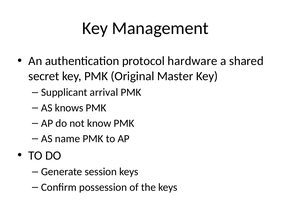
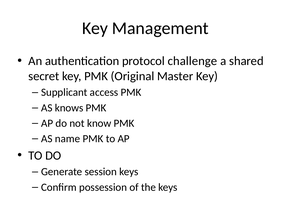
hardware: hardware -> challenge
arrival: arrival -> access
